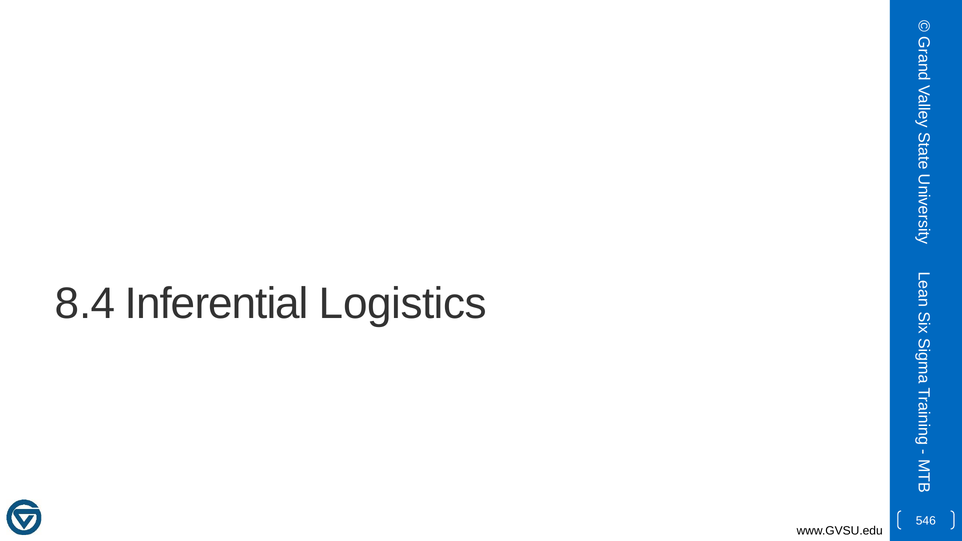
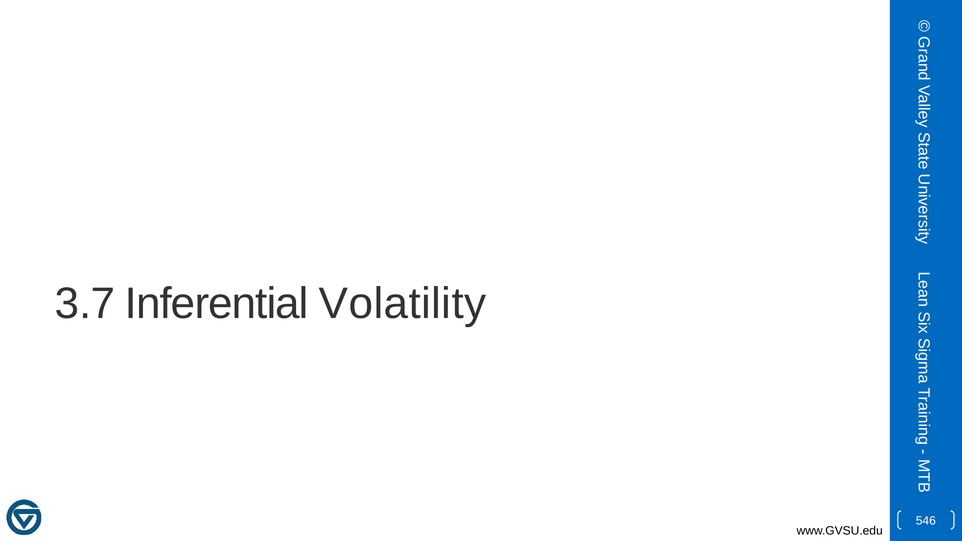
8.4: 8.4 -> 3.7
Logistics: Logistics -> Volatility
